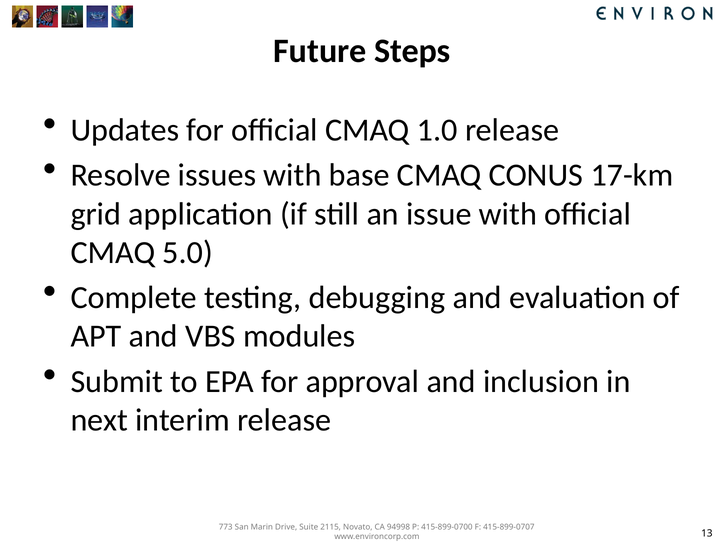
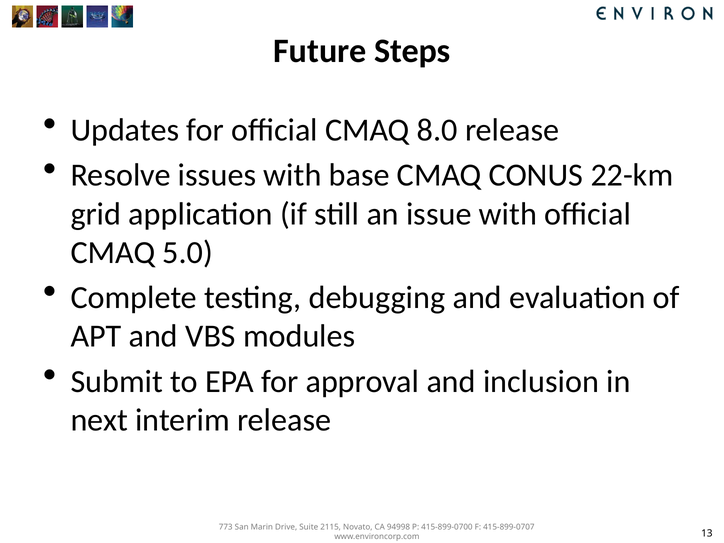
1.0: 1.0 -> 8.0
17-km: 17-km -> 22-km
